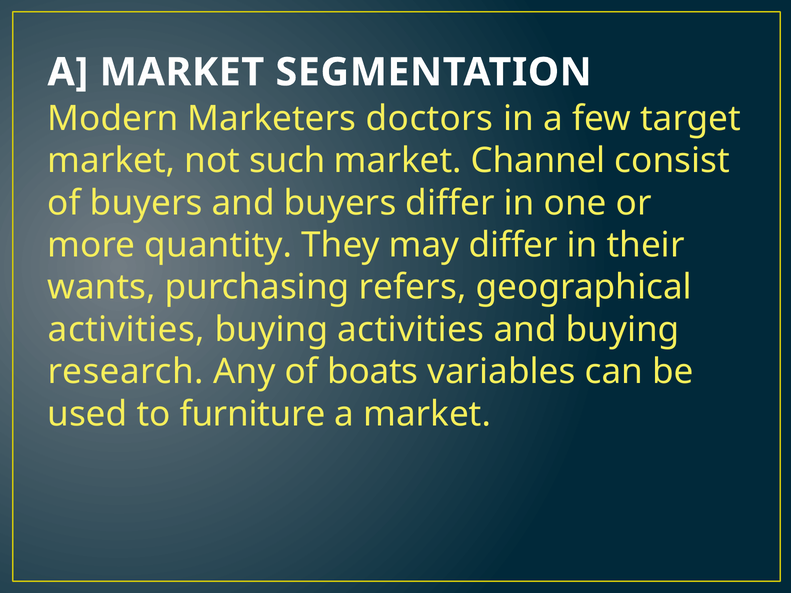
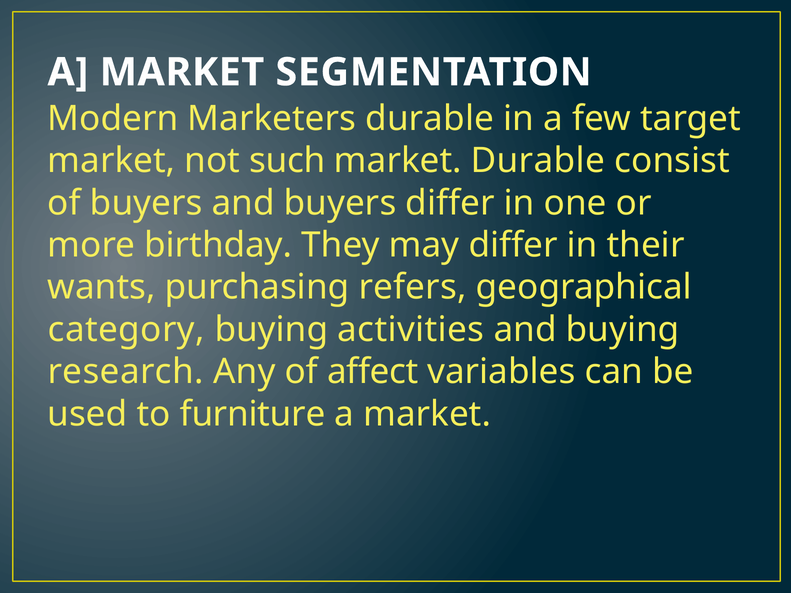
Marketers doctors: doctors -> durable
market Channel: Channel -> Durable
quantity: quantity -> birthday
activities at (126, 330): activities -> category
boats: boats -> affect
